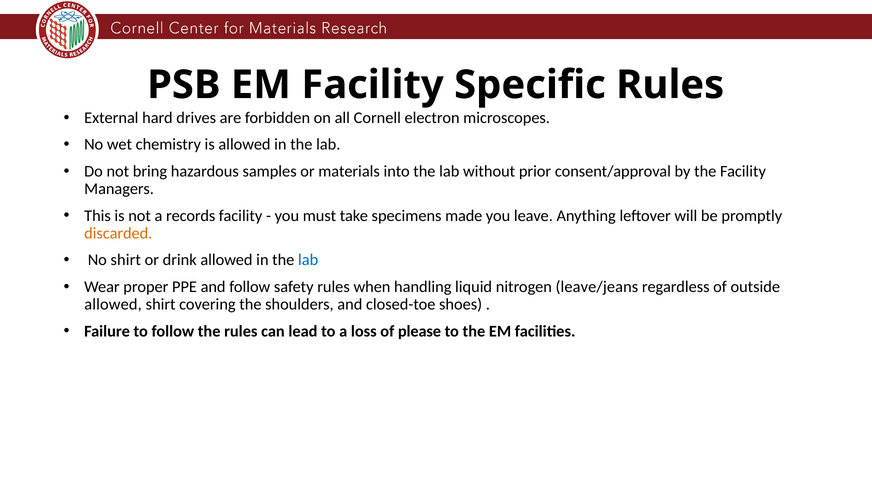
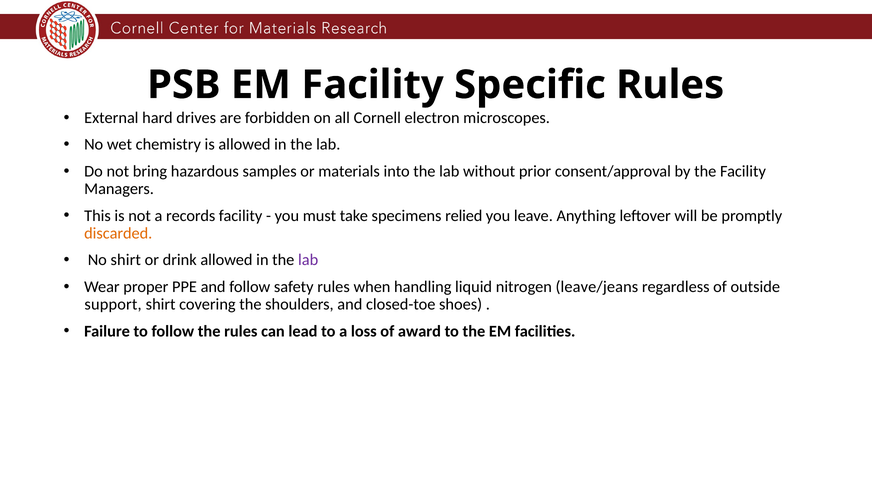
made: made -> relied
lab at (308, 260) colour: blue -> purple
allowed at (113, 305): allowed -> support
please: please -> award
